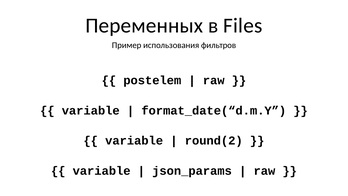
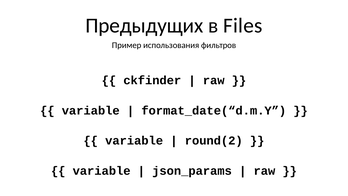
Переменных: Переменных -> Предыдущих
postelem: postelem -> ckfinder
